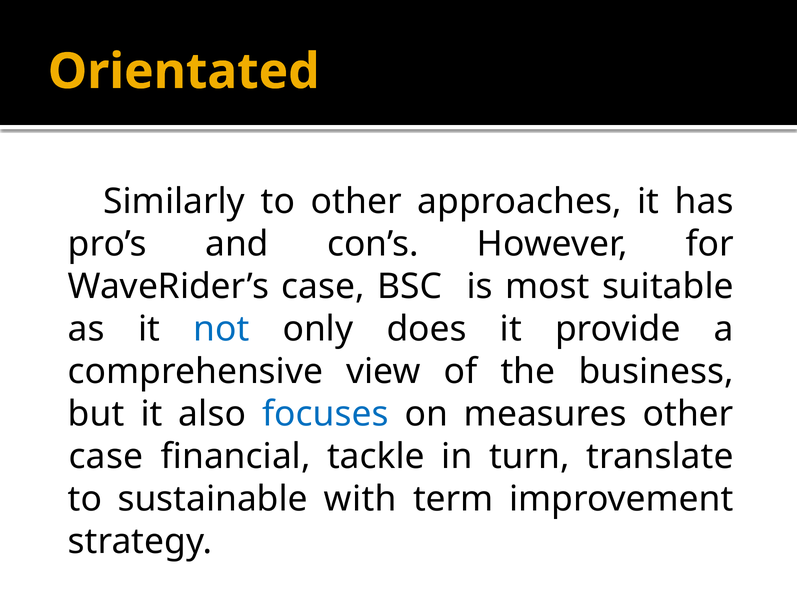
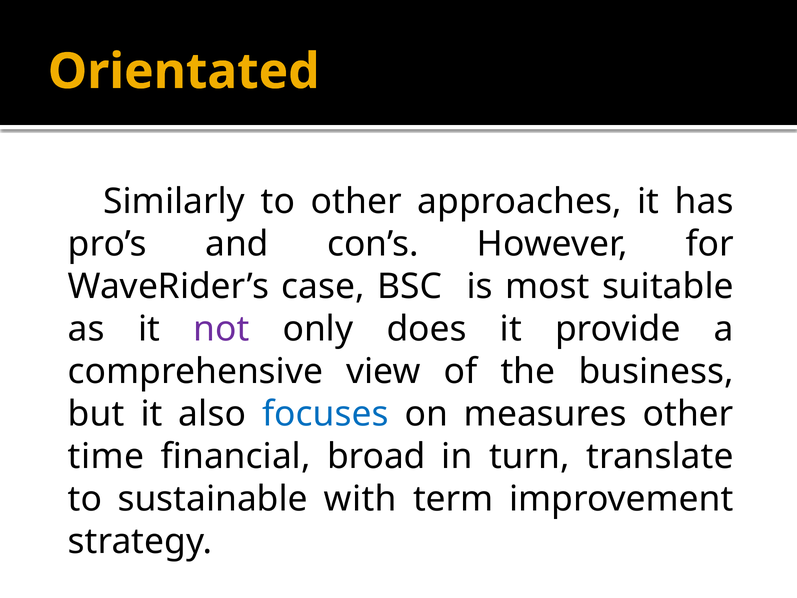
not colour: blue -> purple
case at (106, 456): case -> time
tackle: tackle -> broad
